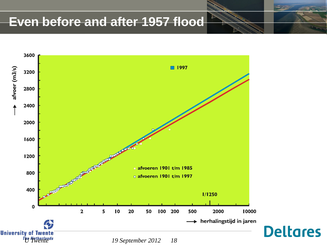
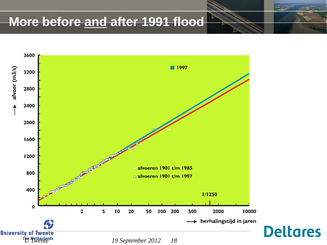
Even: Even -> More
and underline: none -> present
1957: 1957 -> 1991
